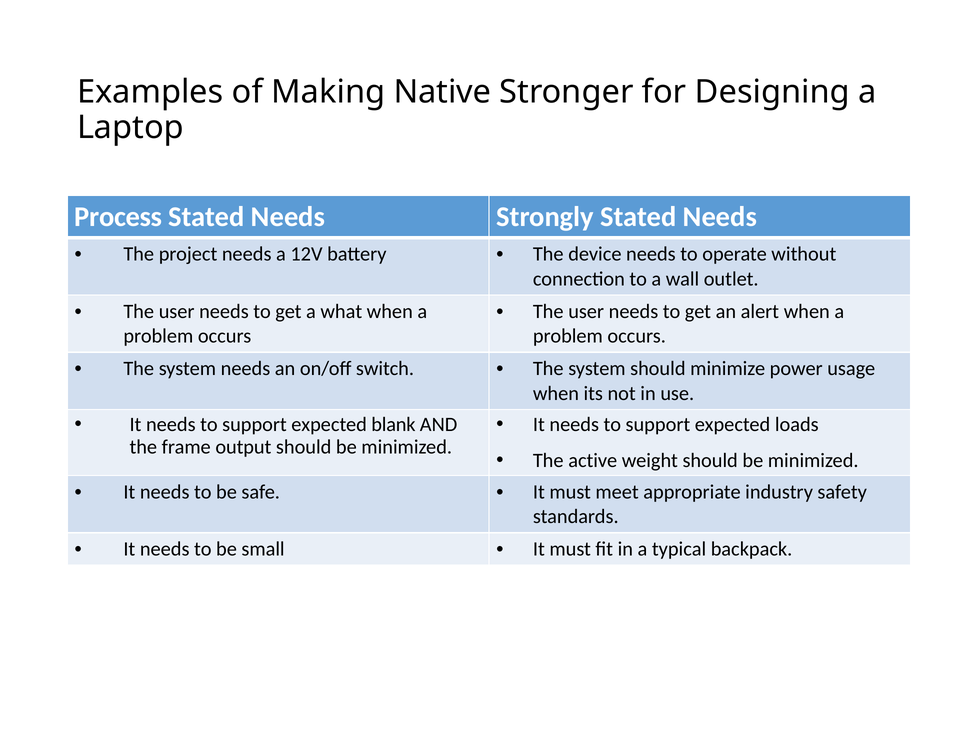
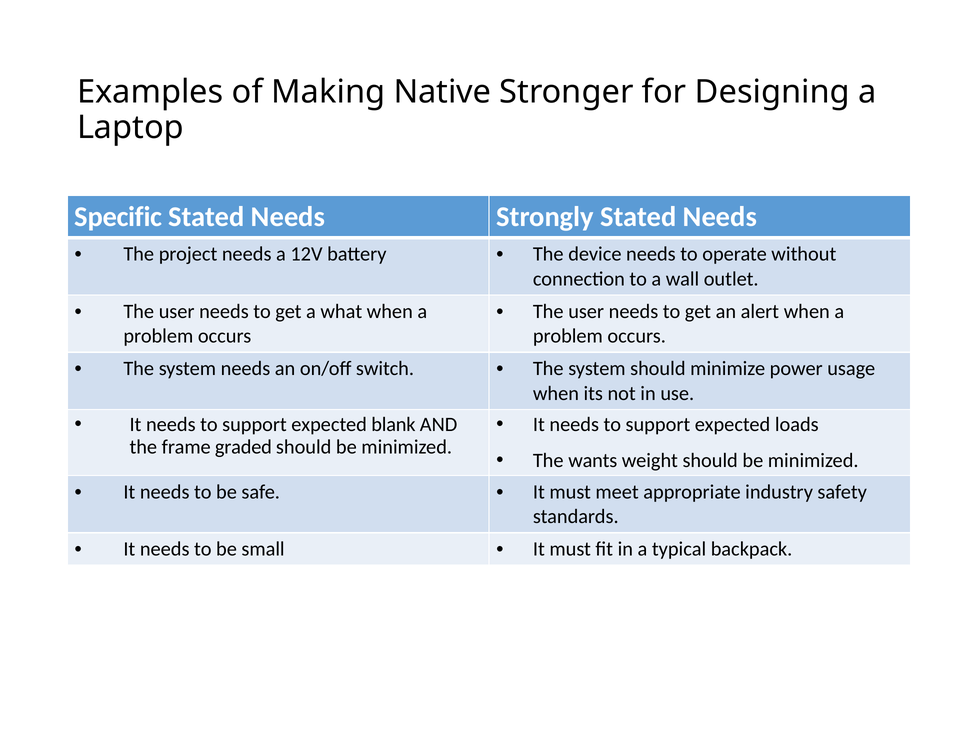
Process: Process -> Specific
output: output -> graded
active: active -> wants
